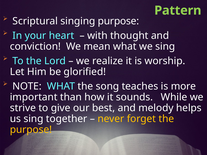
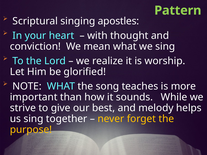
singing purpose: purpose -> apostles
